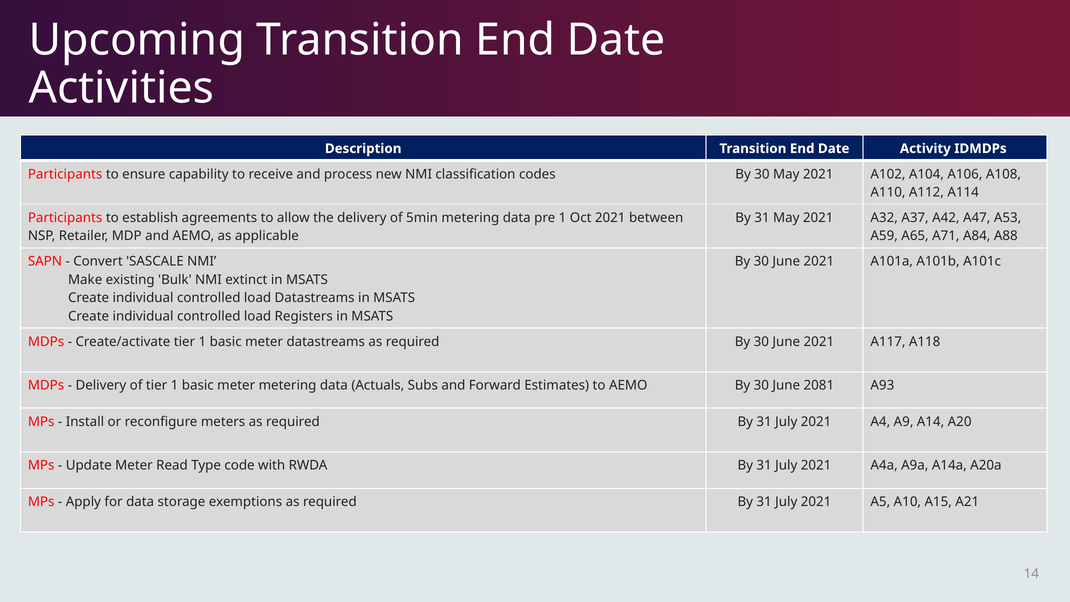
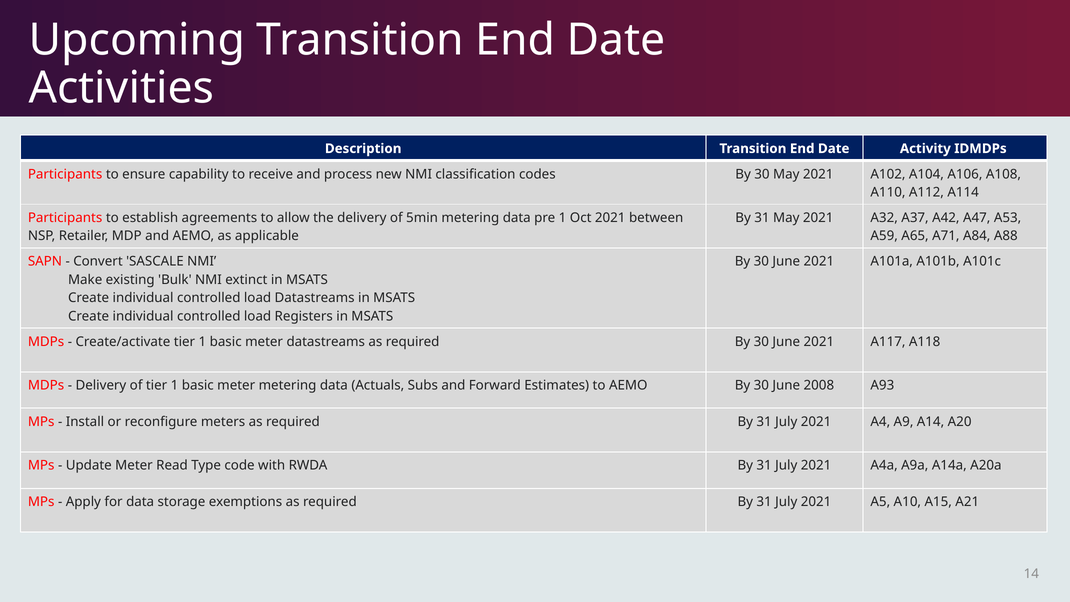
2081: 2081 -> 2008
